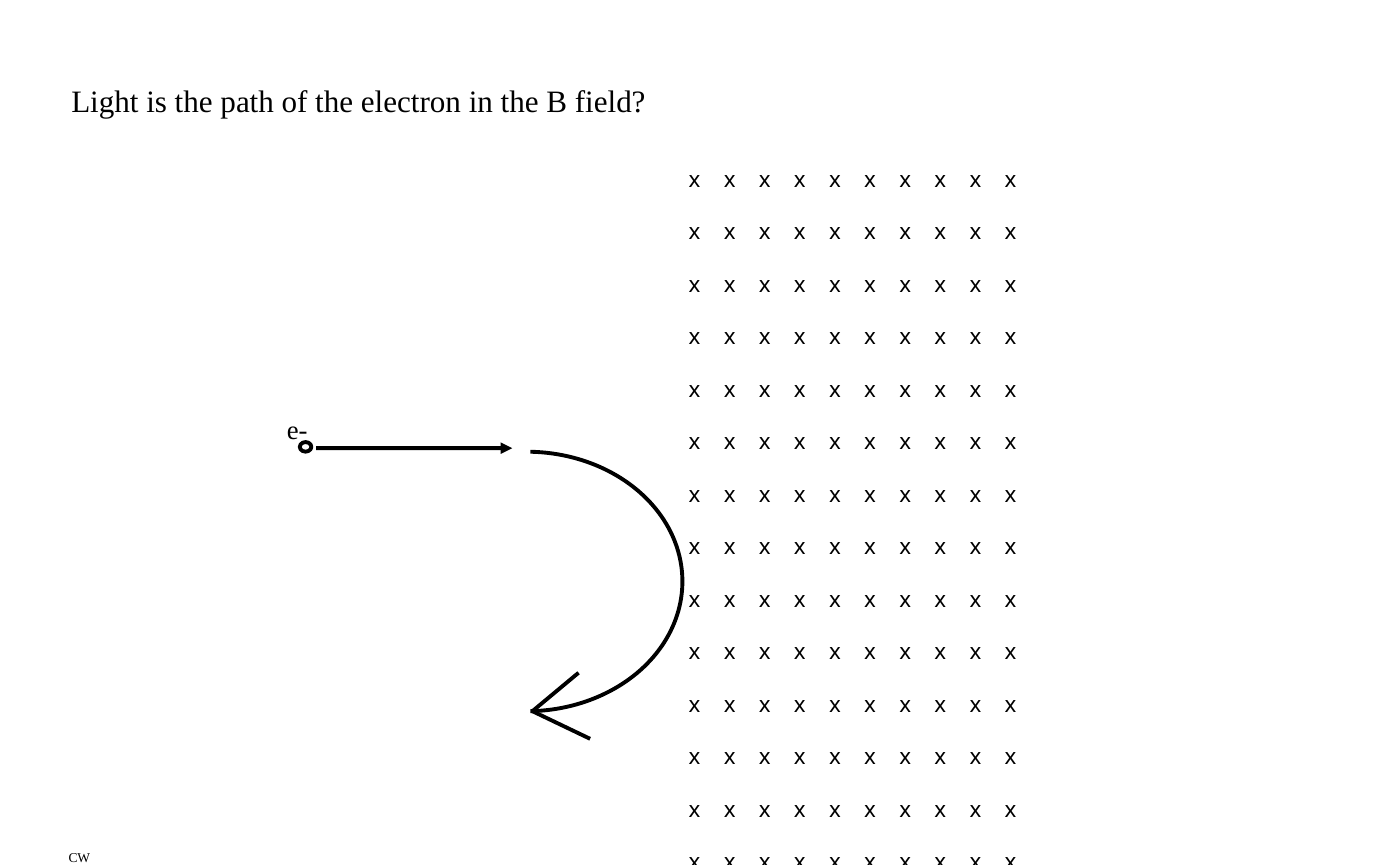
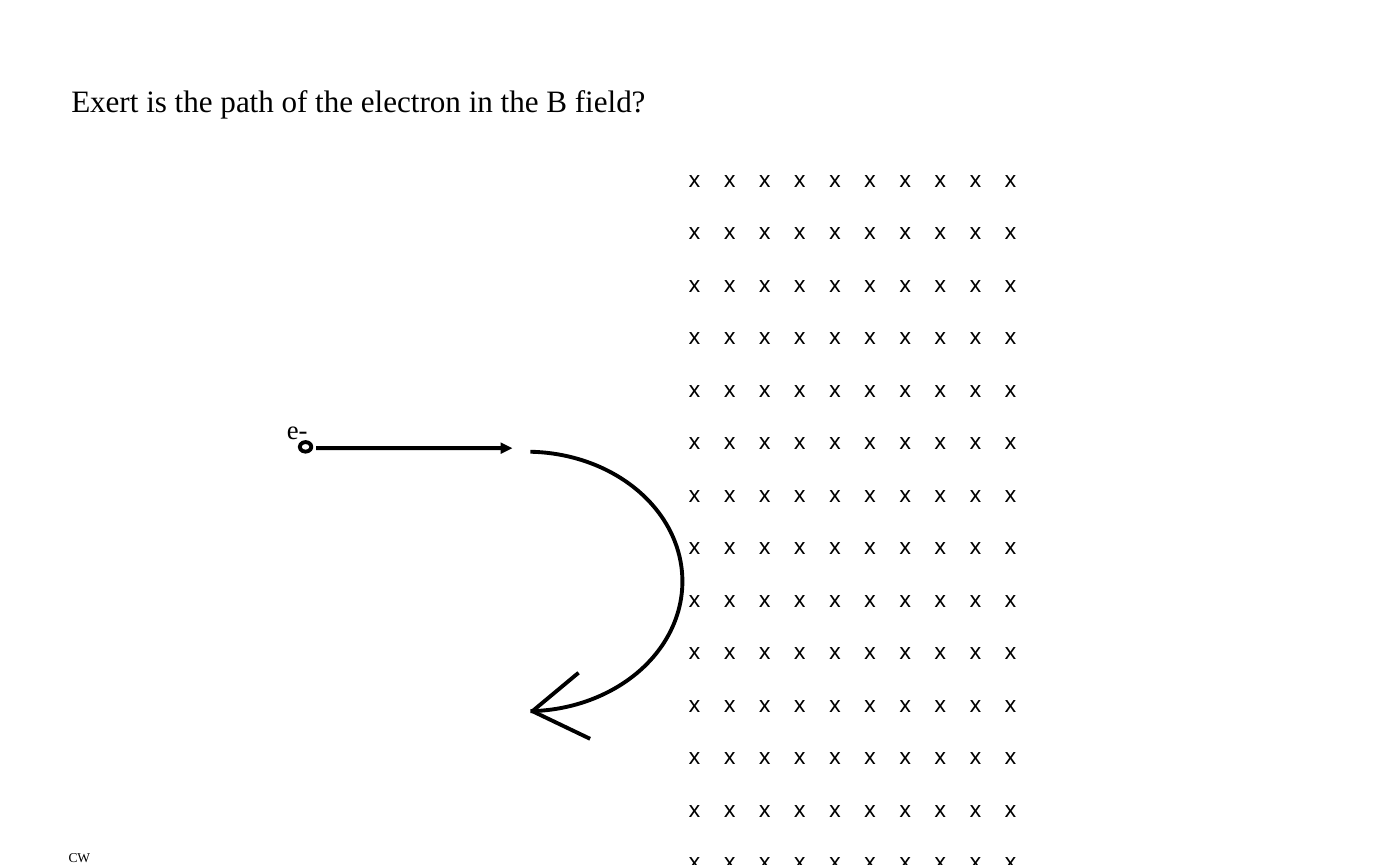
Light: Light -> Exert
